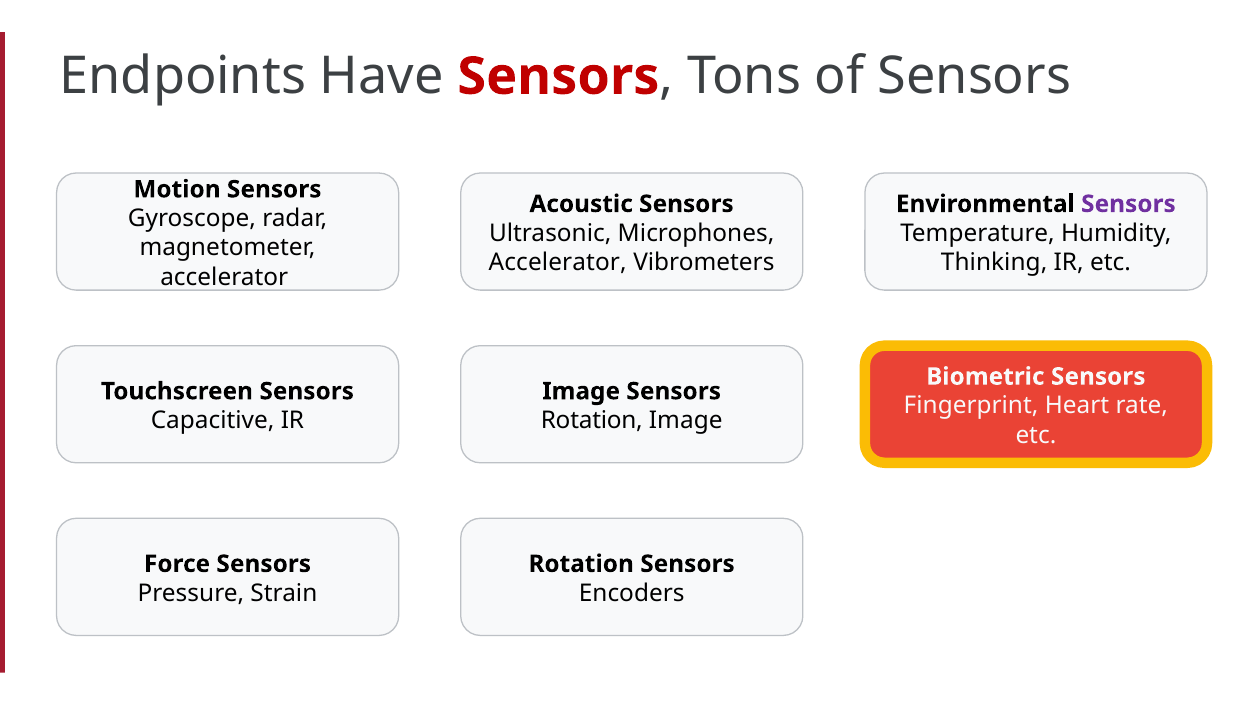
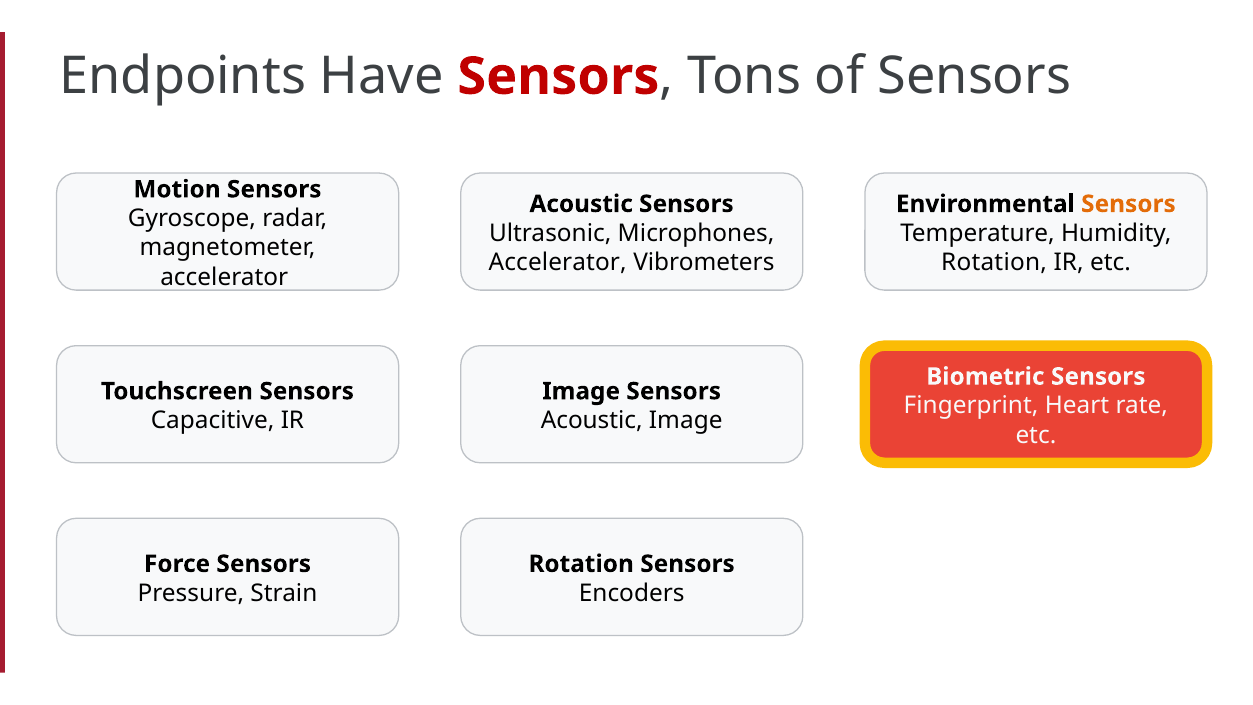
Sensors at (1128, 204) colour: purple -> orange
Thinking at (994, 262): Thinking -> Rotation
Rotation at (592, 420): Rotation -> Acoustic
